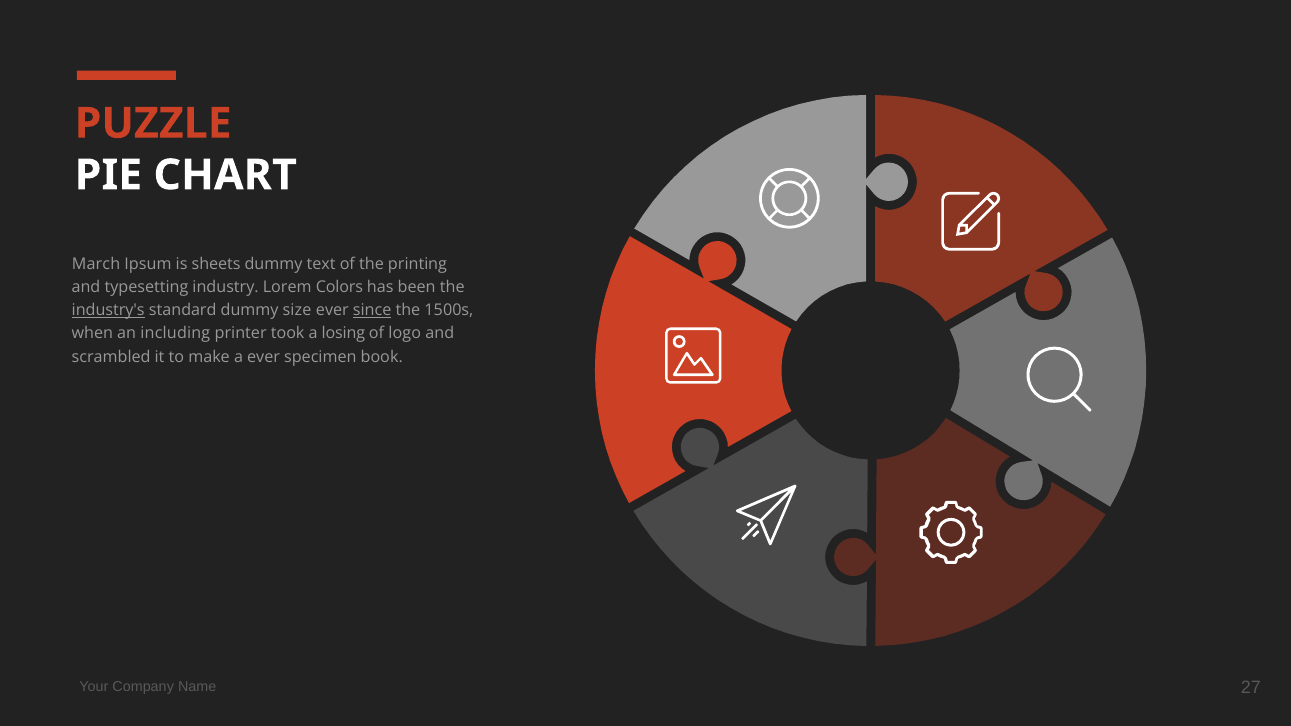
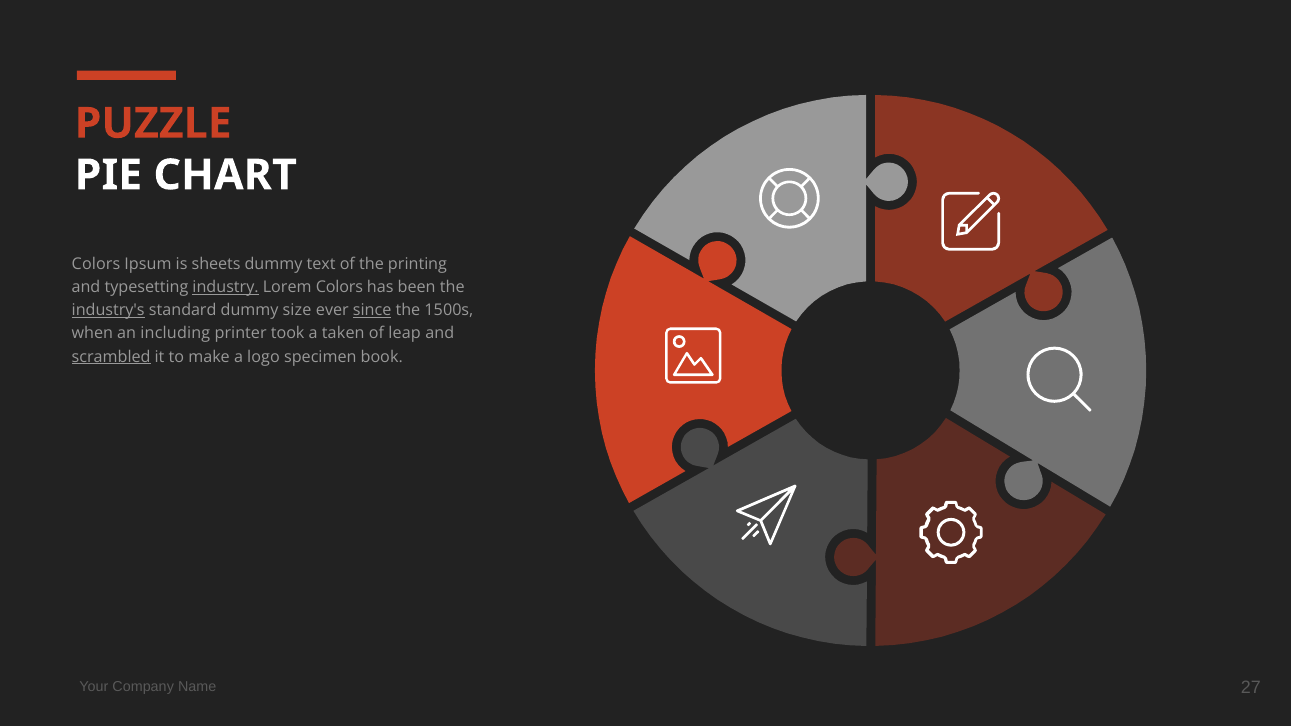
March at (96, 264): March -> Colors
industry underline: none -> present
losing: losing -> taken
logo: logo -> leap
scrambled underline: none -> present
a ever: ever -> logo
